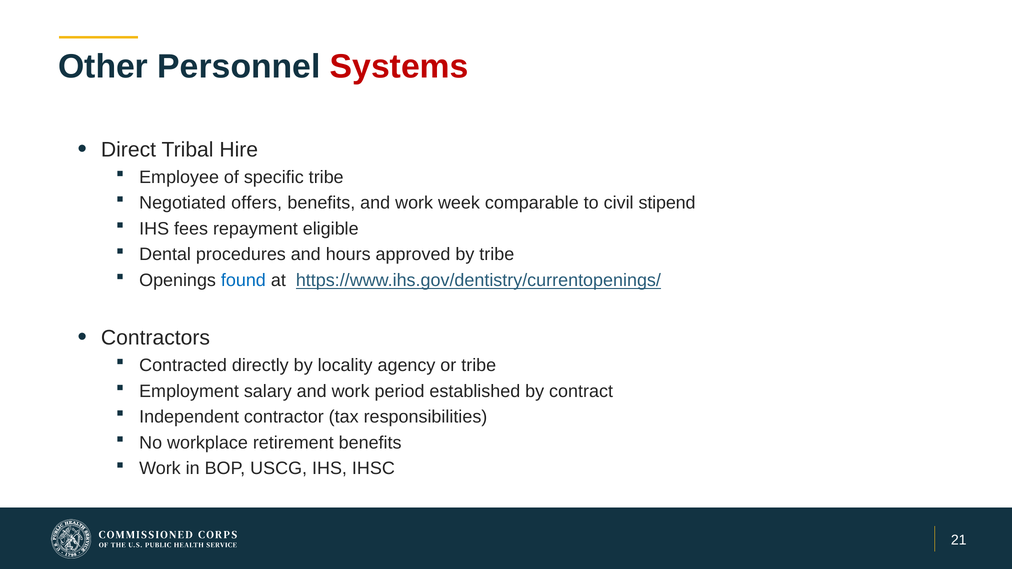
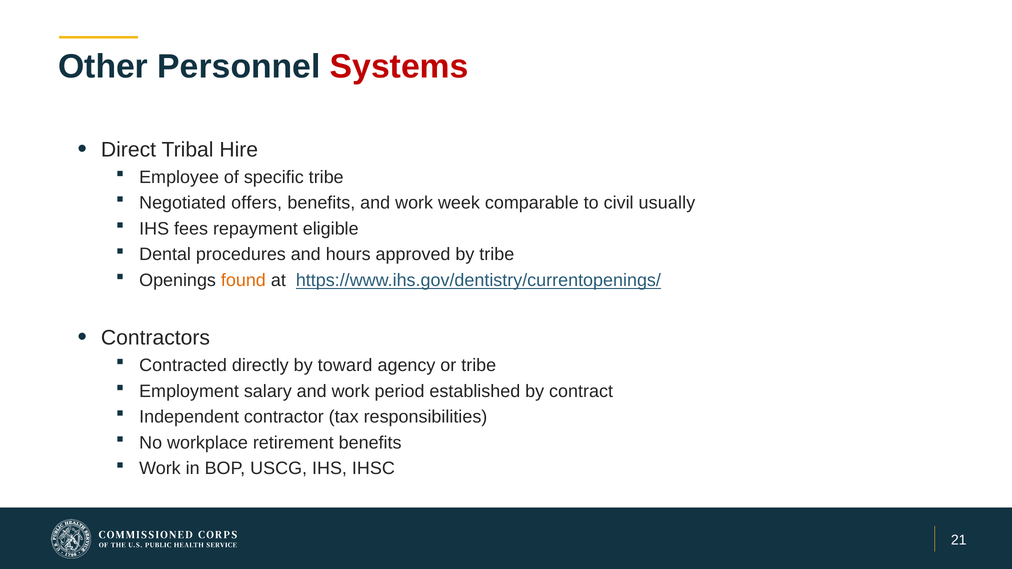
stipend: stipend -> usually
found colour: blue -> orange
locality: locality -> toward
